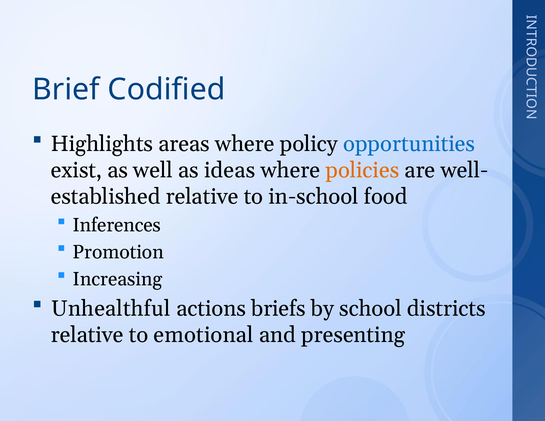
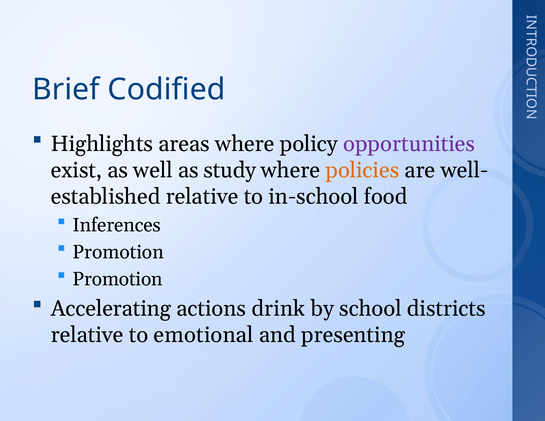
opportunities colour: blue -> purple
ideas: ideas -> study
Increasing at (117, 279): Increasing -> Promotion
Unhealthful: Unhealthful -> Accelerating
briefs: briefs -> drink
